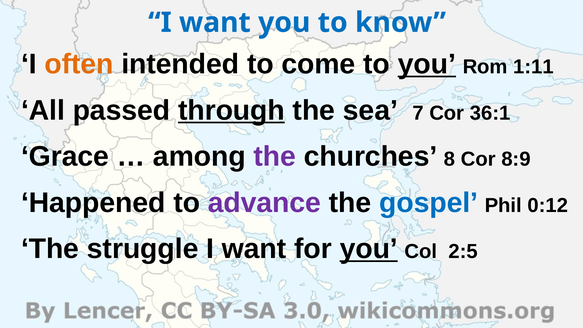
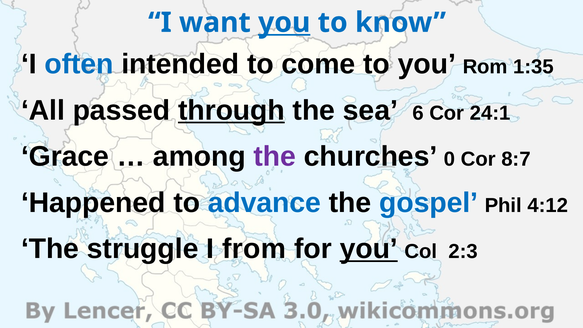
you at (284, 23) underline: none -> present
often colour: orange -> blue
you at (427, 64) underline: present -> none
1:11: 1:11 -> 1:35
7: 7 -> 6
36:1: 36:1 -> 24:1
8: 8 -> 0
8:9: 8:9 -> 8:7
advance colour: purple -> blue
0:12: 0:12 -> 4:12
struggle I want: want -> from
2:5: 2:5 -> 2:3
